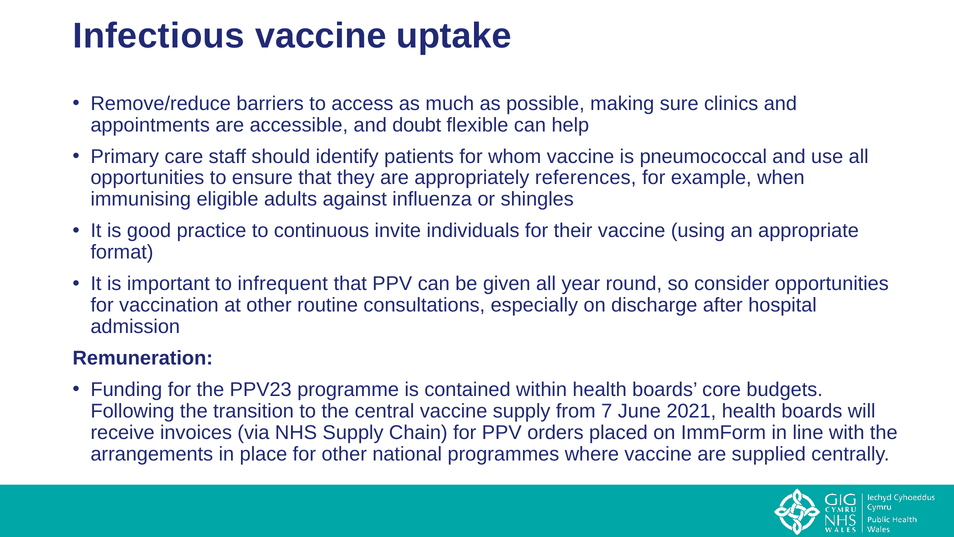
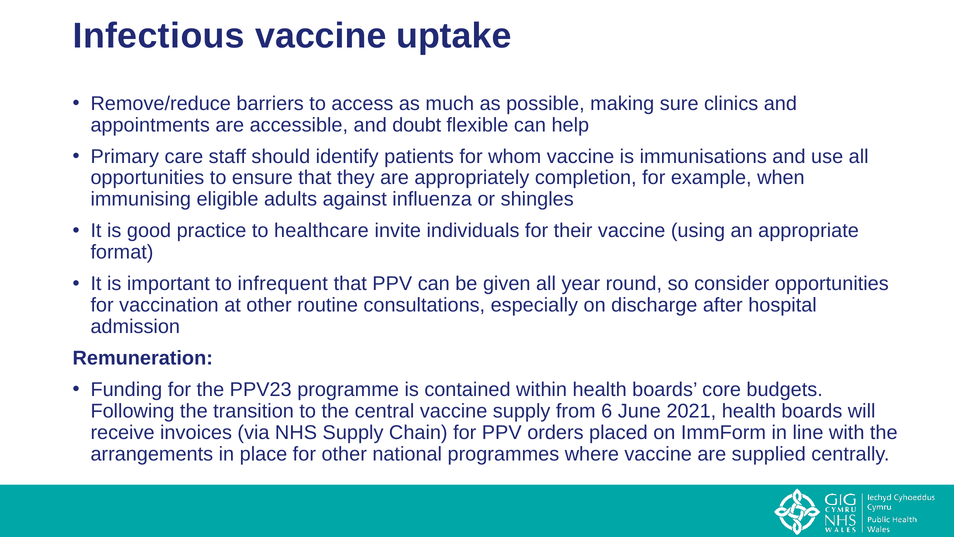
pneumococcal: pneumococcal -> immunisations
references: references -> completion
continuous: continuous -> healthcare
7: 7 -> 6
